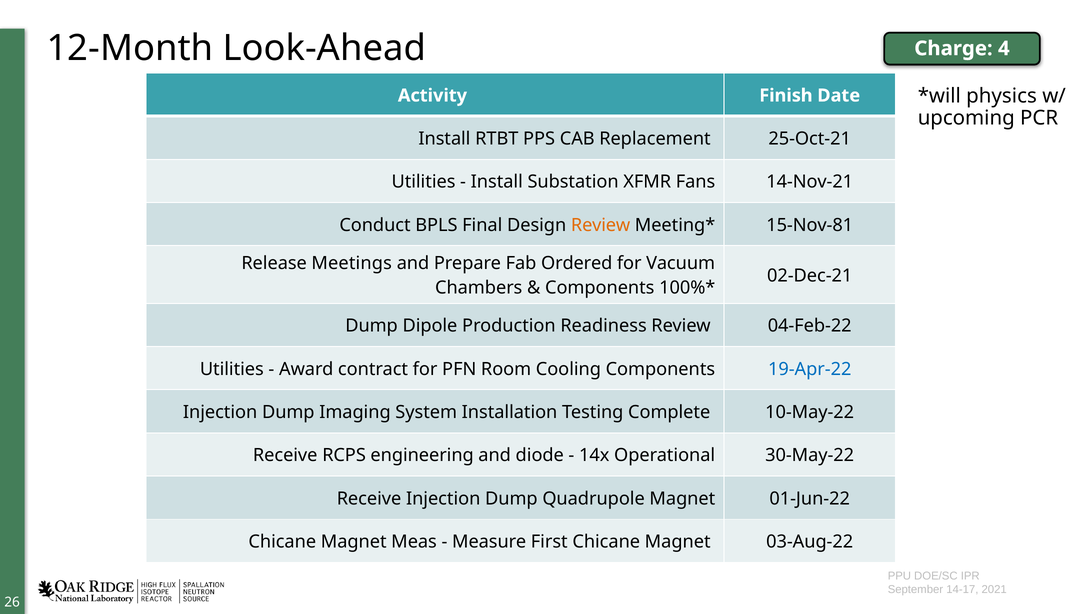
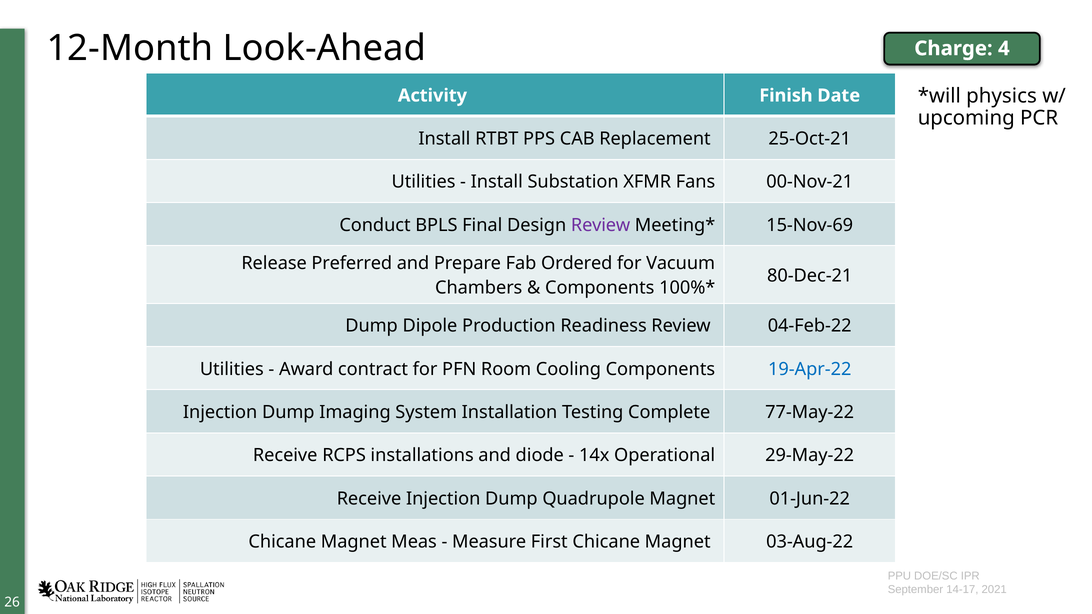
14-Nov-21: 14-Nov-21 -> 00-Nov-21
Review at (601, 225) colour: orange -> purple
15-Nov-81: 15-Nov-81 -> 15-Nov-69
Meetings: Meetings -> Preferred
02-Dec-21: 02-Dec-21 -> 80-Dec-21
10-May-22: 10-May-22 -> 77-May-22
engineering: engineering -> installations
30-May-22: 30-May-22 -> 29-May-22
